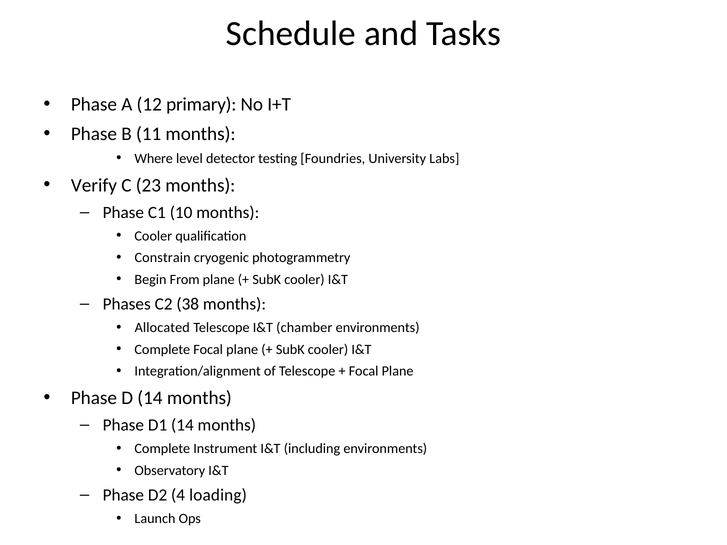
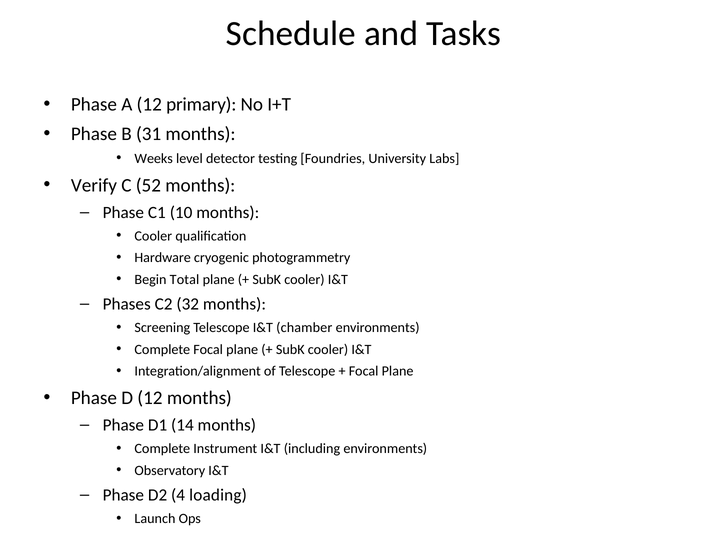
11: 11 -> 31
Where: Where -> Weeks
23: 23 -> 52
Constrain: Constrain -> Hardware
From: From -> Total
38: 38 -> 32
Allocated: Allocated -> Screening
D 14: 14 -> 12
